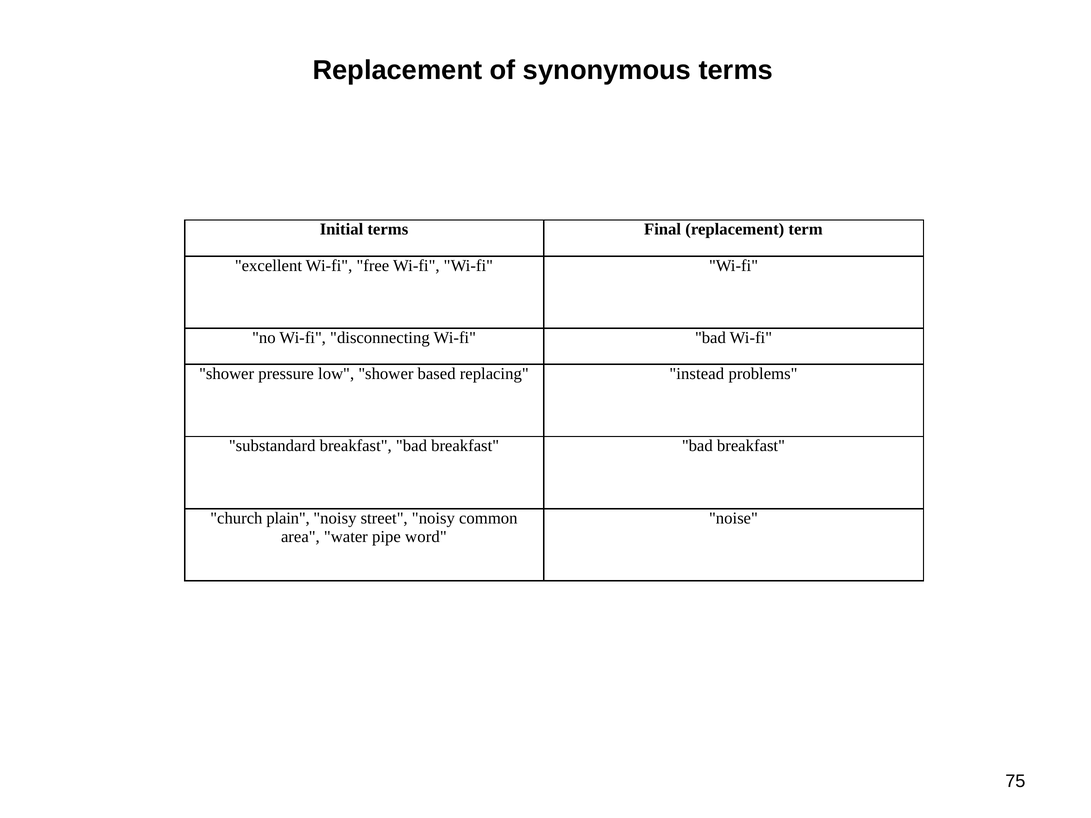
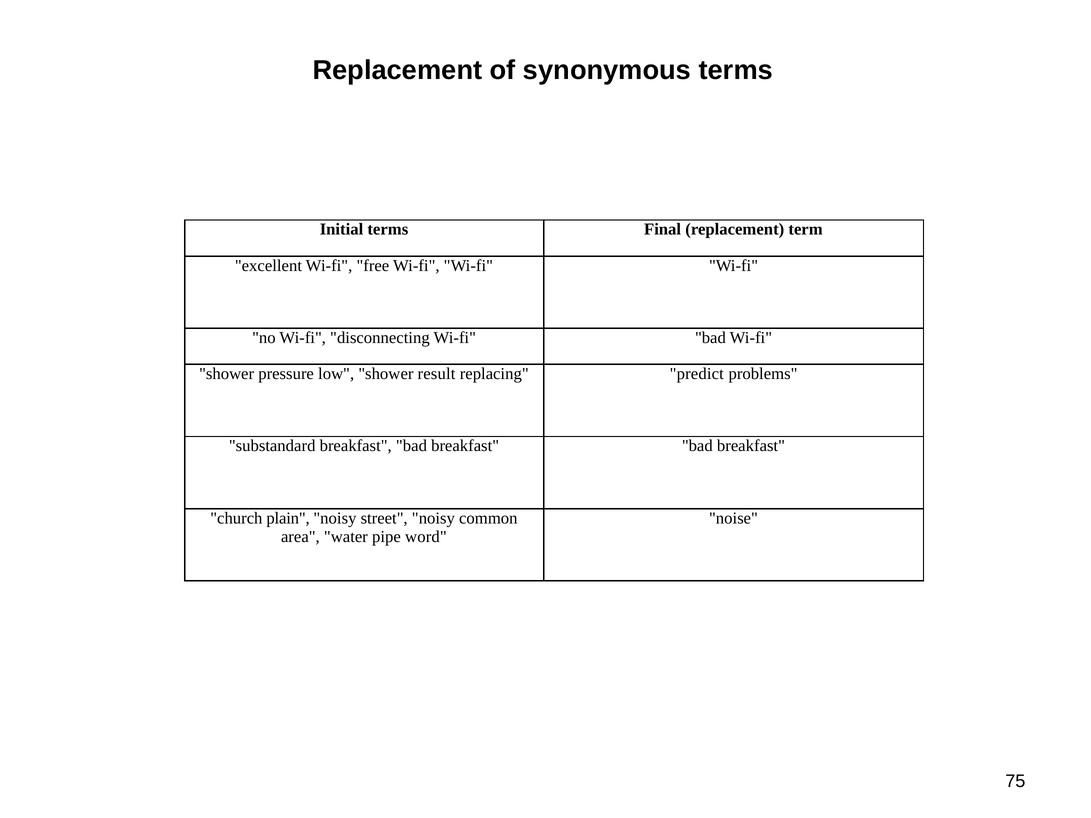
based: based -> result
instead: instead -> predict
